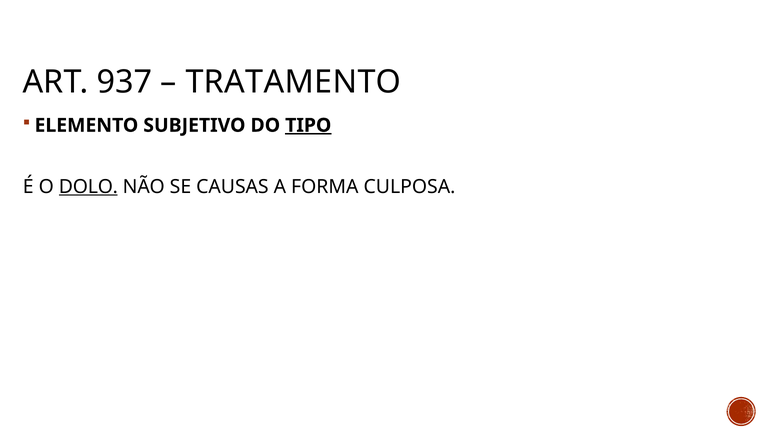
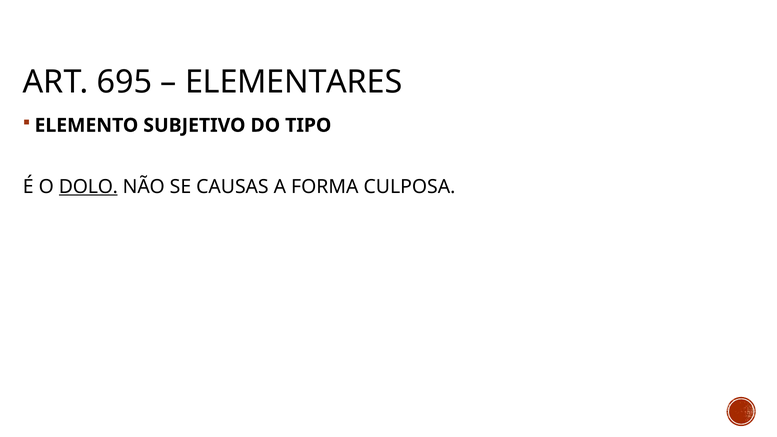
937: 937 -> 695
TRATAMENTO: TRATAMENTO -> ELEMENTARES
TIPO underline: present -> none
